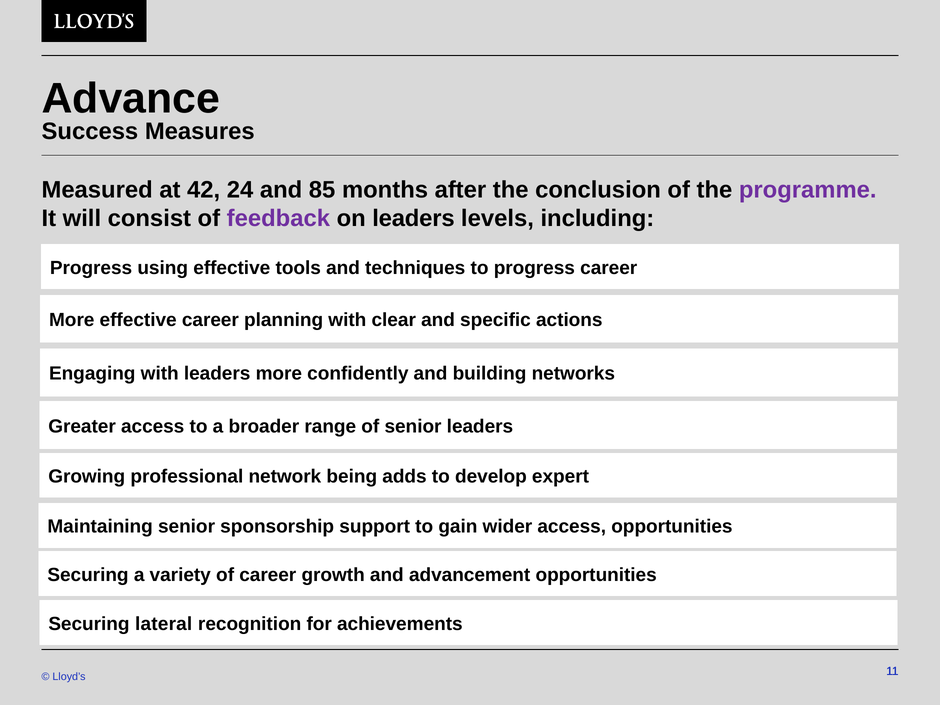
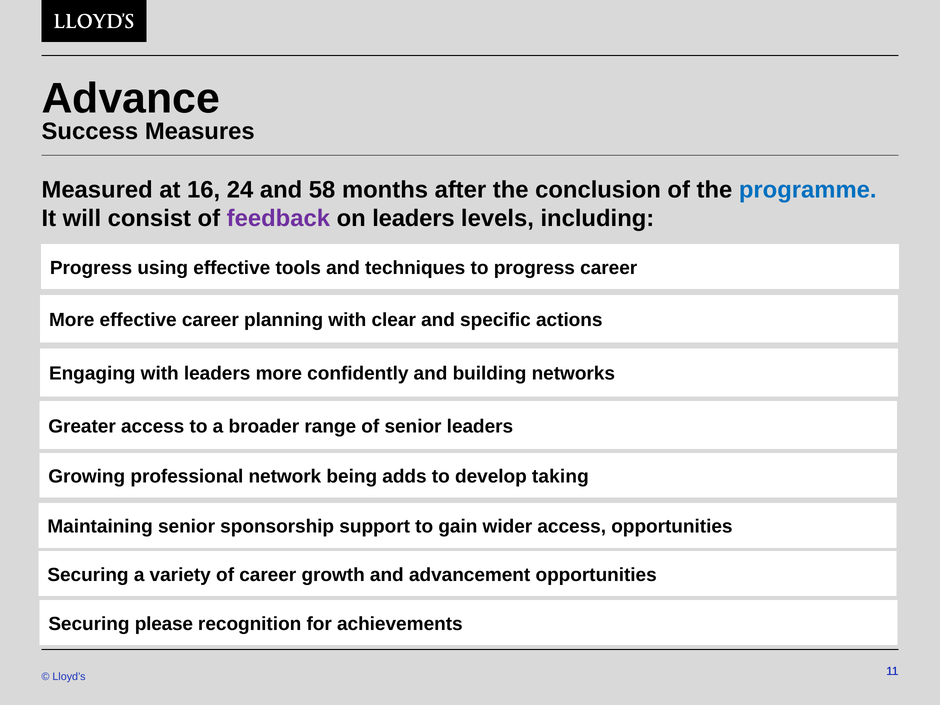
42: 42 -> 16
85: 85 -> 58
programme colour: purple -> blue
expert: expert -> taking
lateral: lateral -> please
